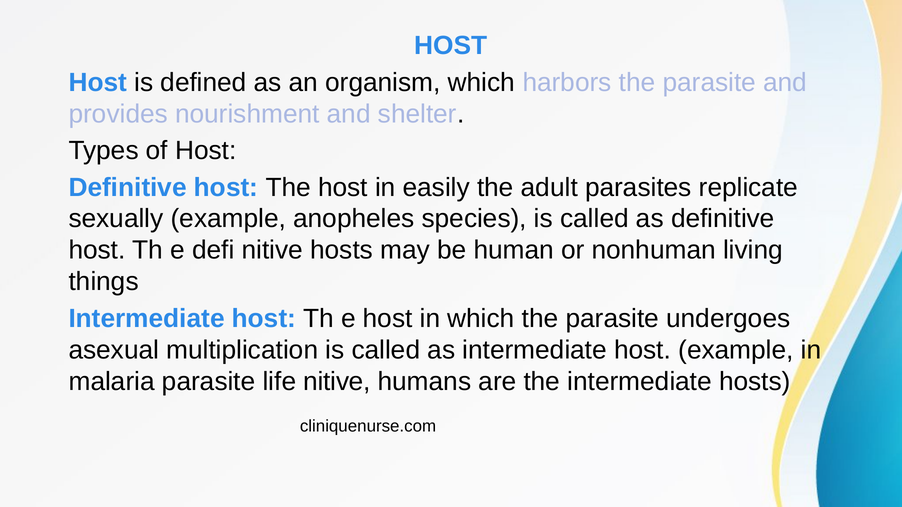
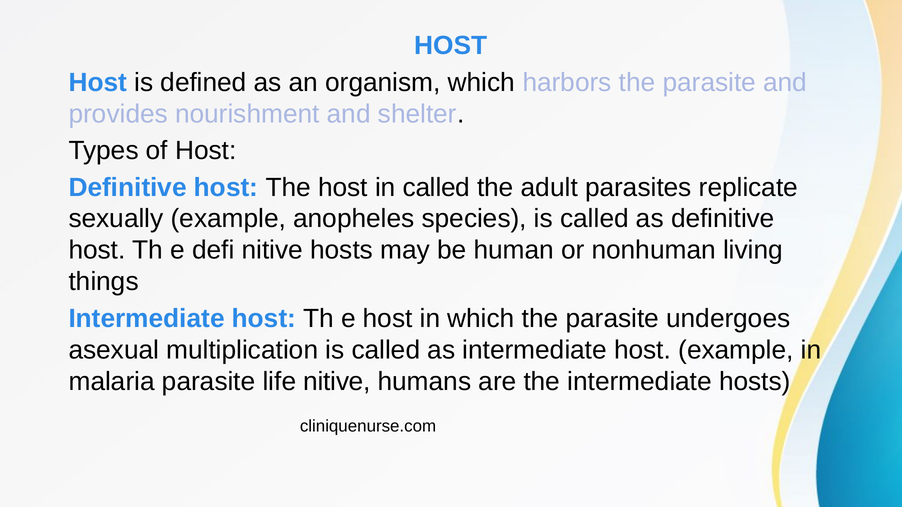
in easily: easily -> called
